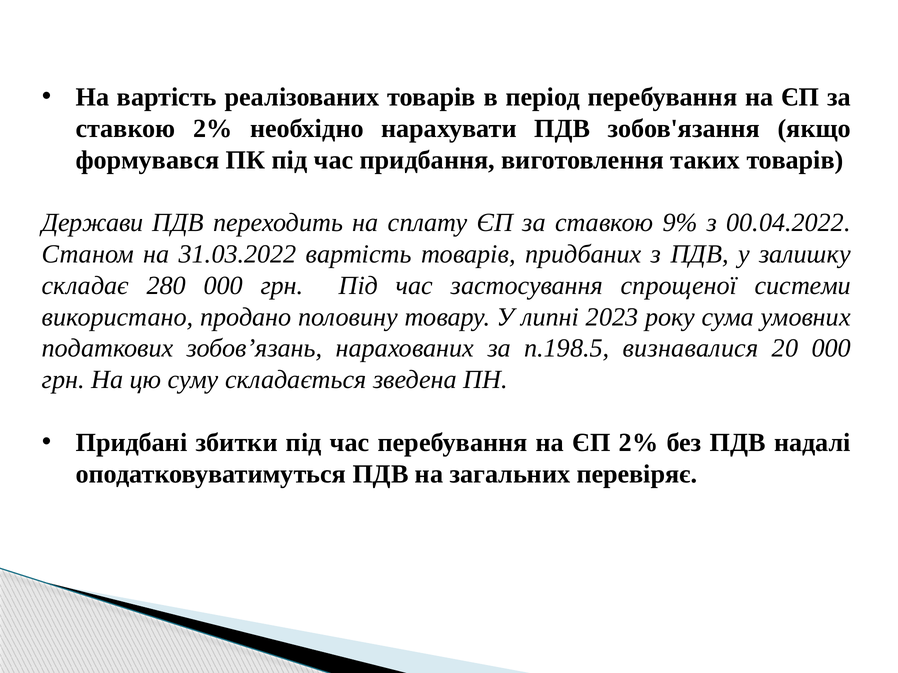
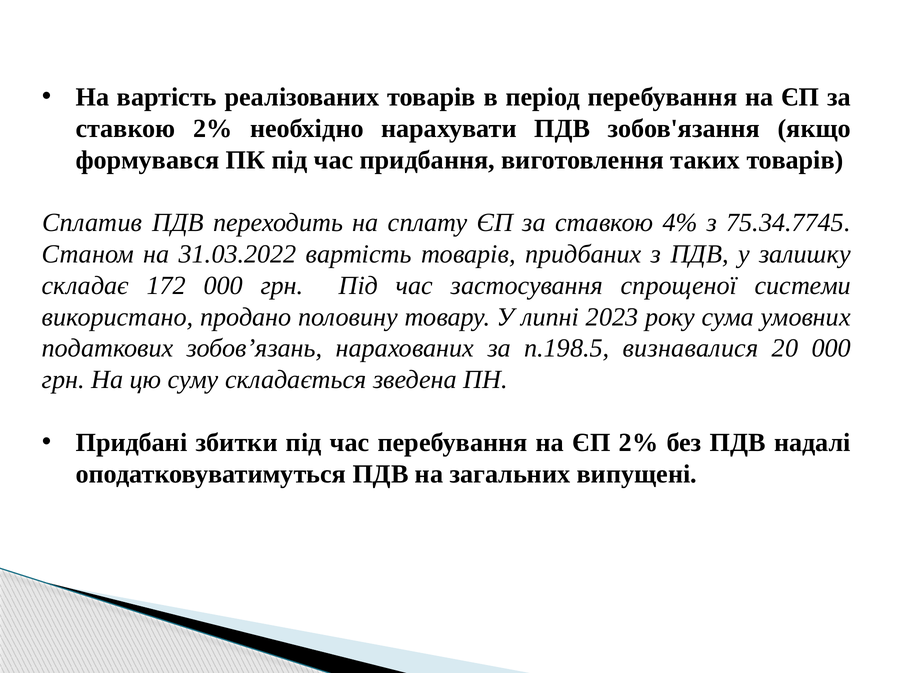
Держави: Держави -> Сплатив
9%: 9% -> 4%
00.04.2022: 00.04.2022 -> 75.34.7745
280: 280 -> 172
перевіряє: перевіряє -> випущені
